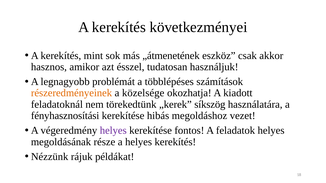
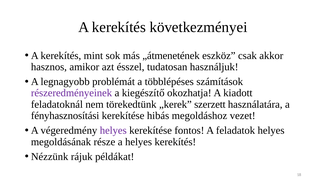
részeredményeinek colour: orange -> purple
közelsége: közelsége -> kiegészítő
síkszög: síkszög -> szerzett
